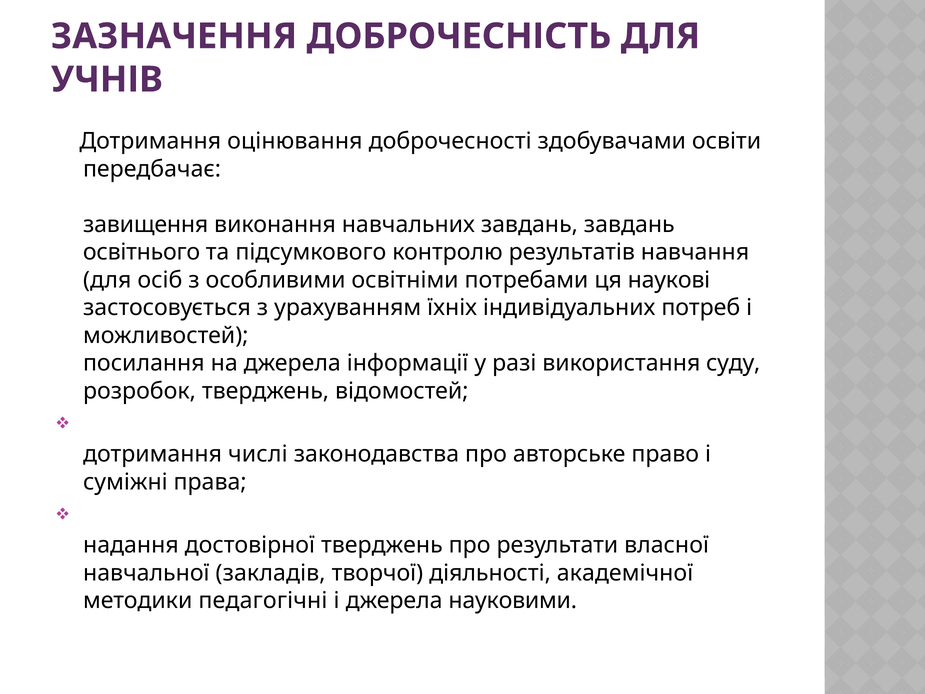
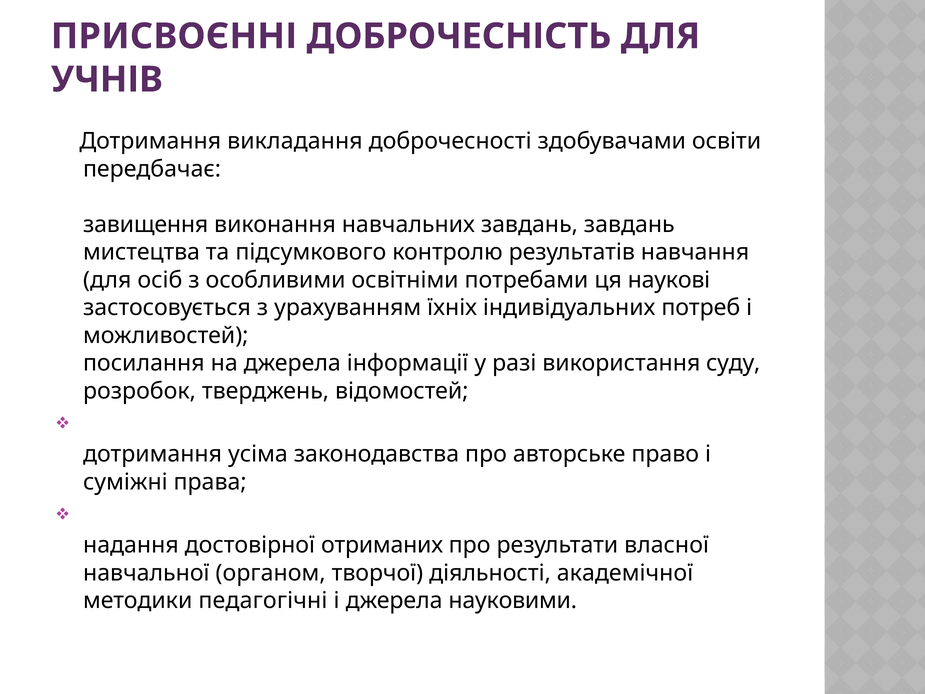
ЗАЗНАЧЕННЯ: ЗАЗНАЧЕННЯ -> ПРИСВОЄННІ
оцінювання: оцінювання -> викладання
освітнього: освітнього -> мистецтва
числі: числі -> усіма
достовірної тверджень: тверджень -> отриманих
закладів: закладів -> органом
